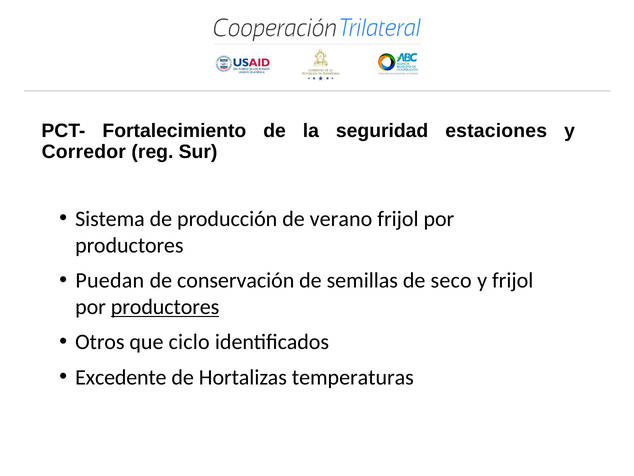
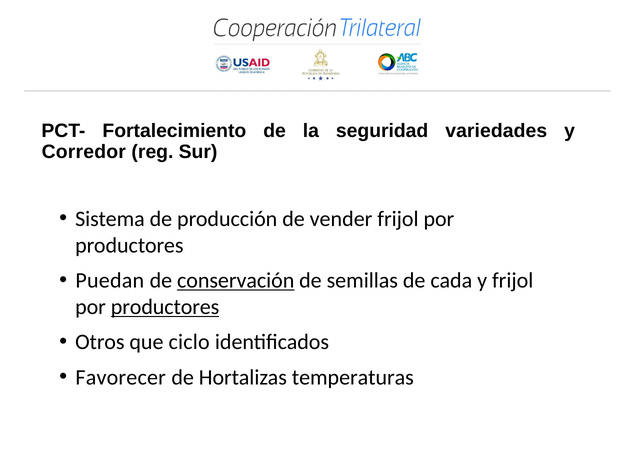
estaciones: estaciones -> variedades
verano: verano -> vender
conservación underline: none -> present
seco: seco -> cada
Excedente: Excedente -> Favorecer
